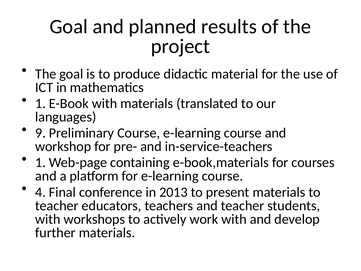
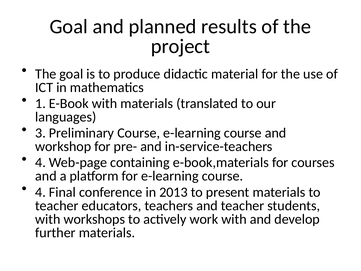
9: 9 -> 3
1 at (41, 162): 1 -> 4
